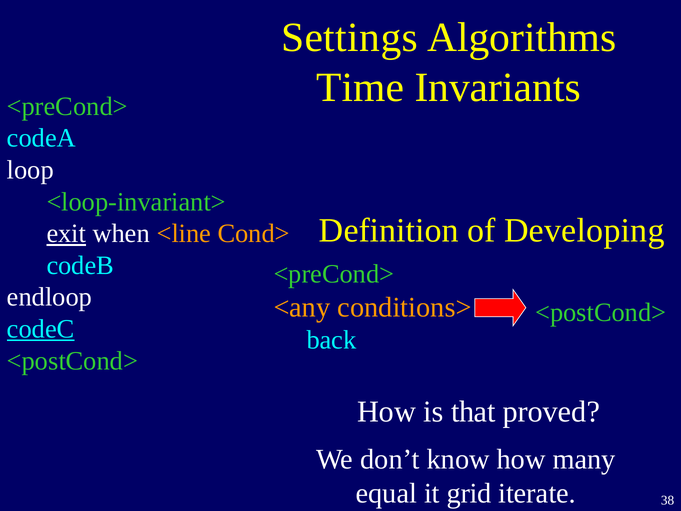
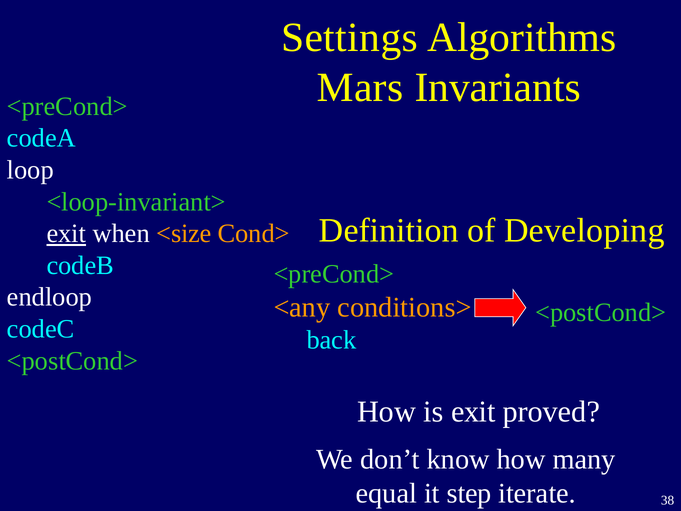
Time: Time -> Mars
<line: <line -> <size
codeC underline: present -> none
is that: that -> exit
grid: grid -> step
